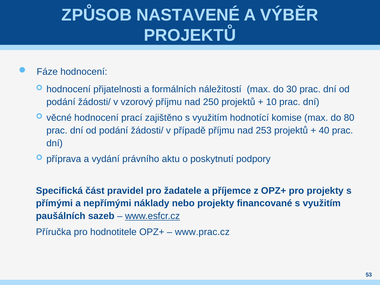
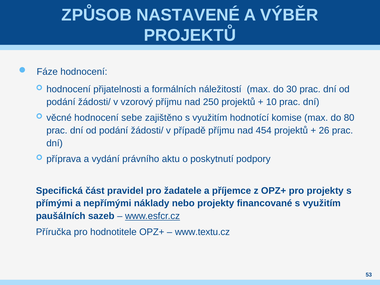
prací: prací -> sebe
253: 253 -> 454
40: 40 -> 26
www.prac.cz: www.prac.cz -> www.textu.cz
